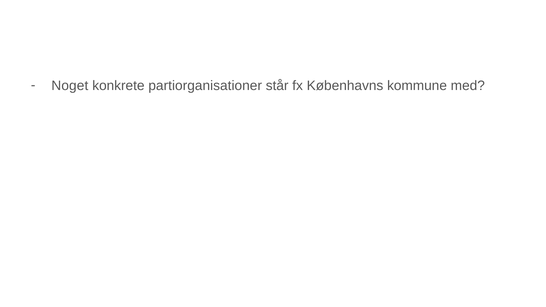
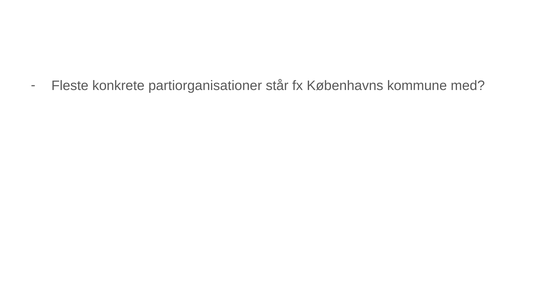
Noget: Noget -> Fleste
